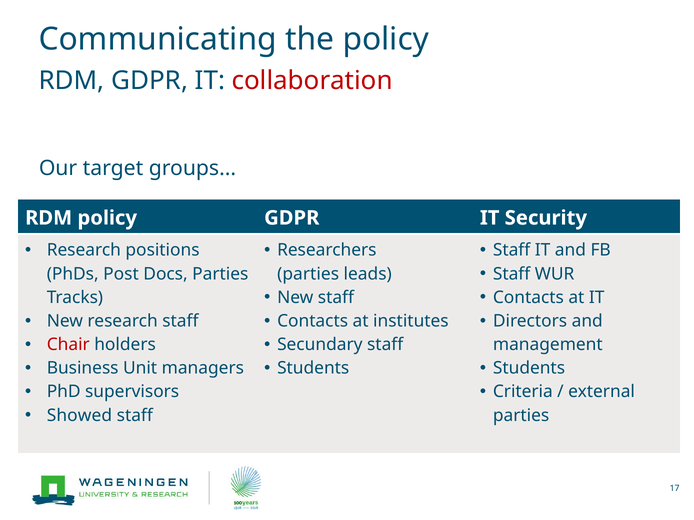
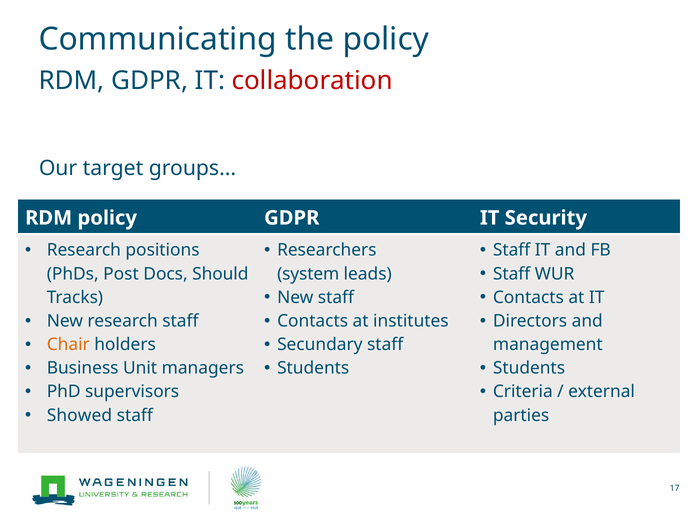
Docs Parties: Parties -> Should
parties at (308, 274): parties -> system
Chair colour: red -> orange
